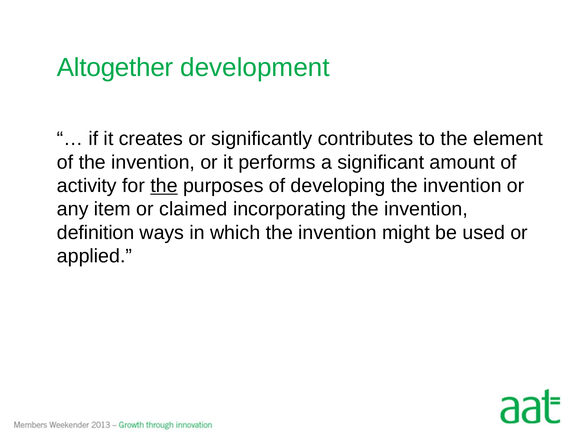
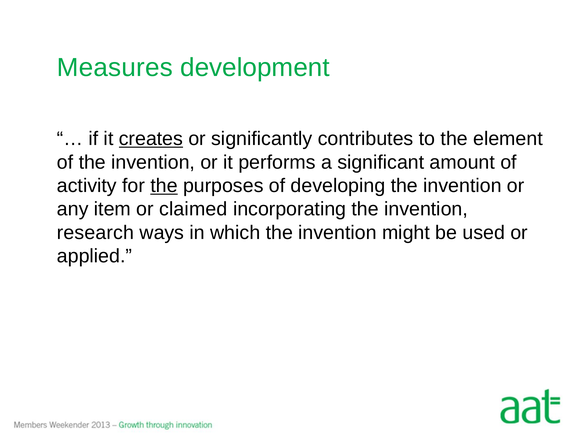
Altogether: Altogether -> Measures
creates underline: none -> present
definition: definition -> research
